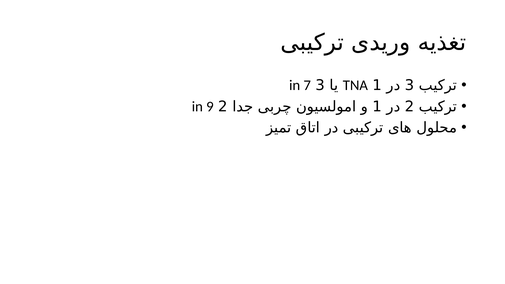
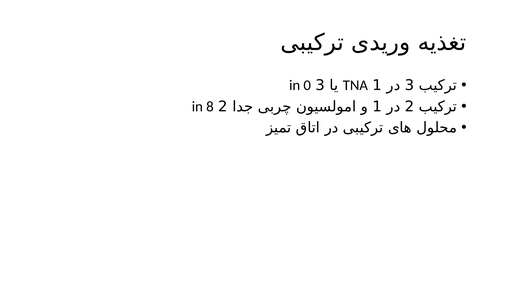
7: 7 -> 0
9: 9 -> 8
